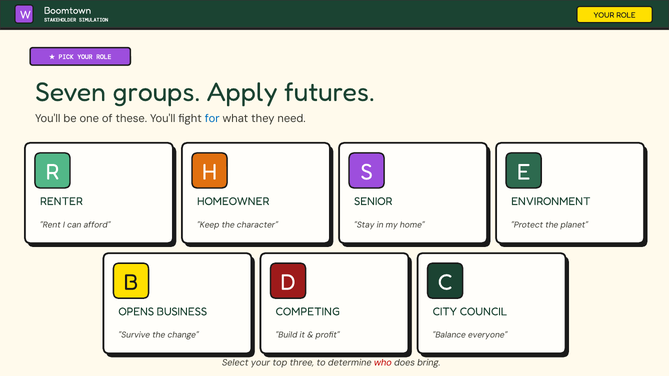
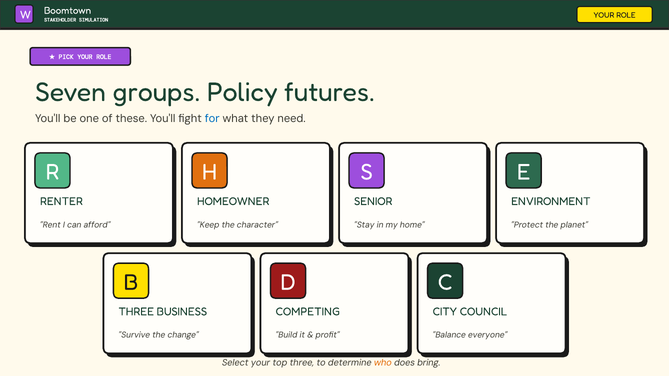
Apply: Apply -> Policy
OPENS at (136, 312): OPENS -> THREE
who colour: red -> orange
